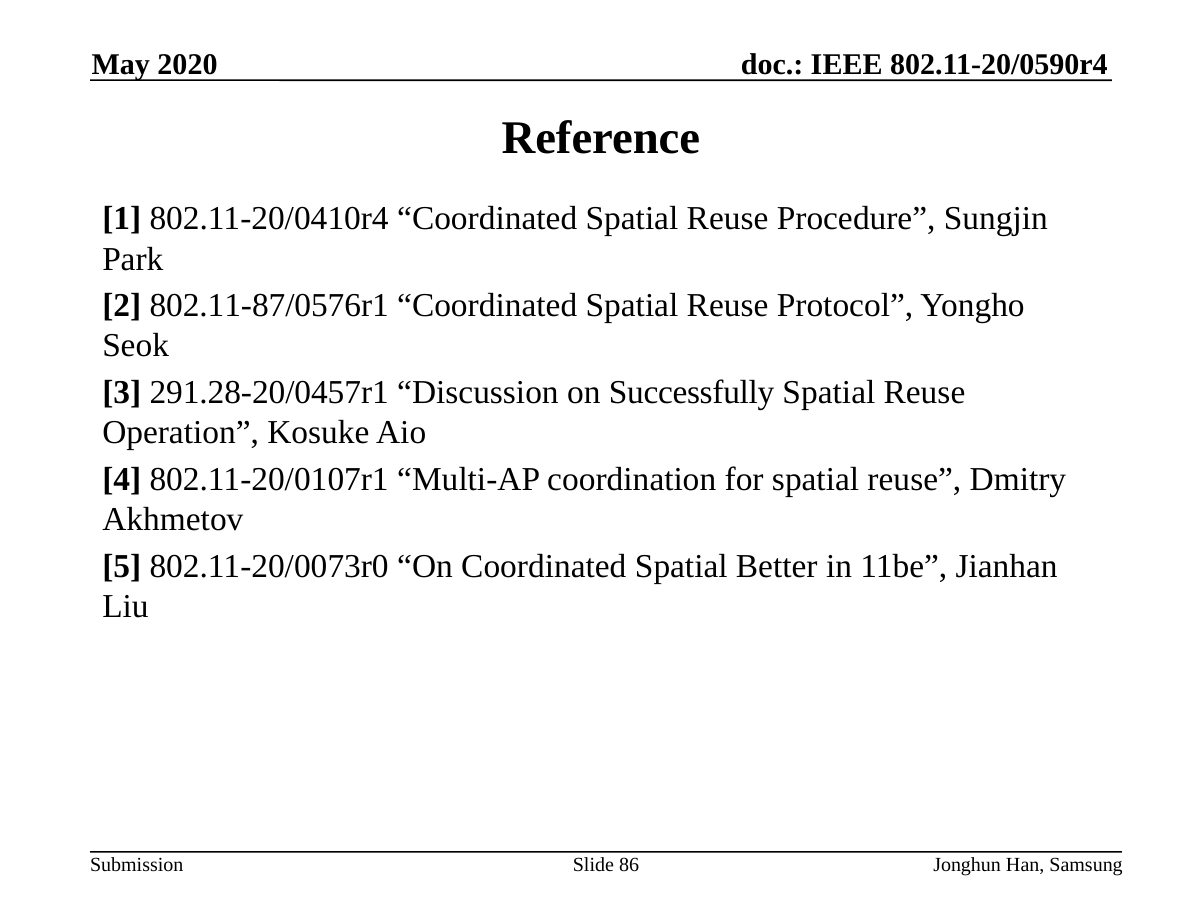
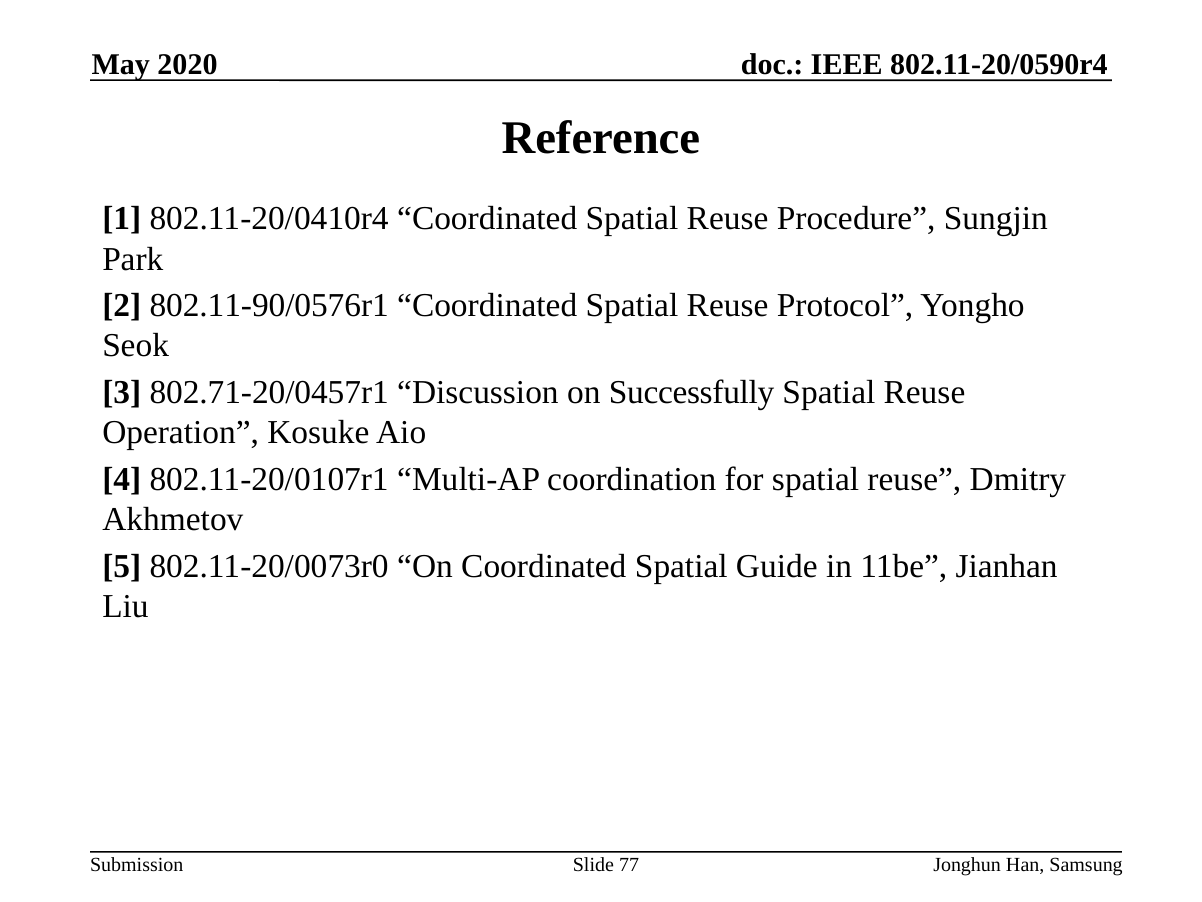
802.11-87/0576r1: 802.11-87/0576r1 -> 802.11-90/0576r1
291.28-20/0457r1: 291.28-20/0457r1 -> 802.71-20/0457r1
Better: Better -> Guide
86: 86 -> 77
